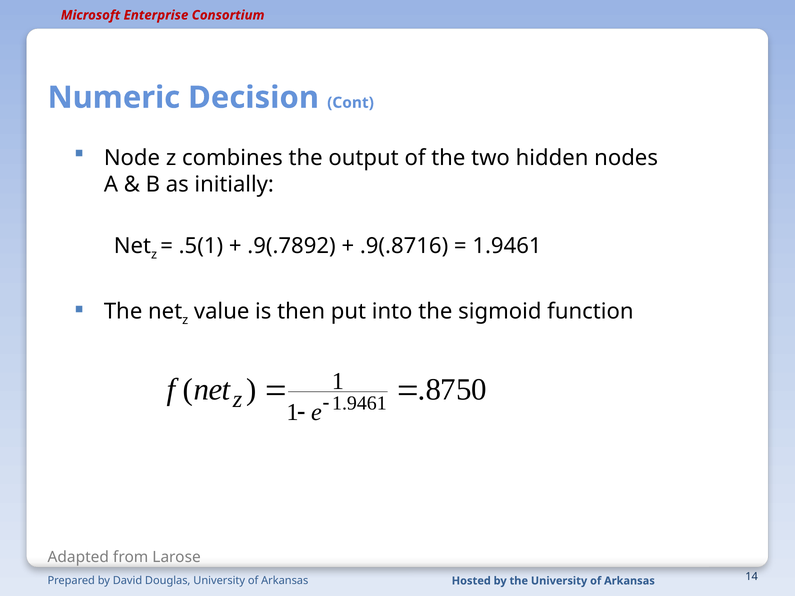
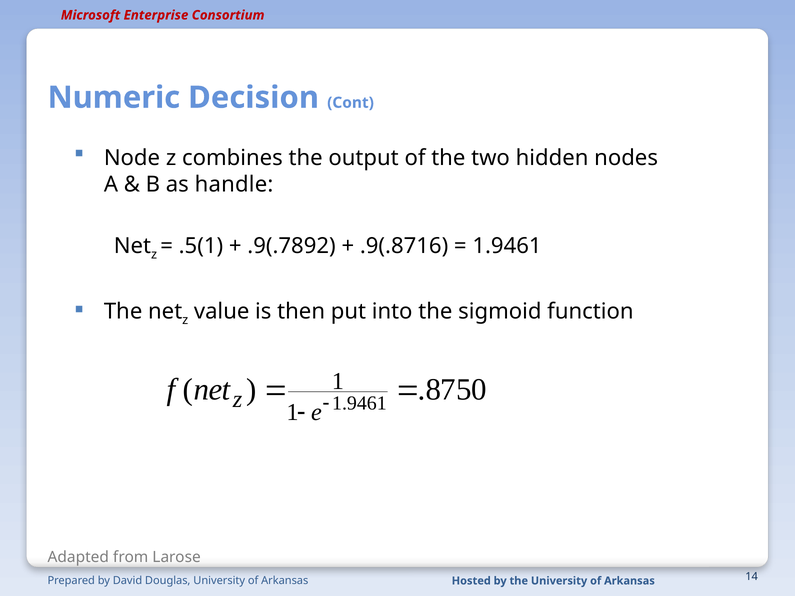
initially: initially -> handle
